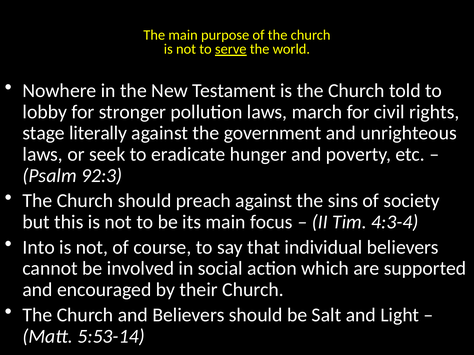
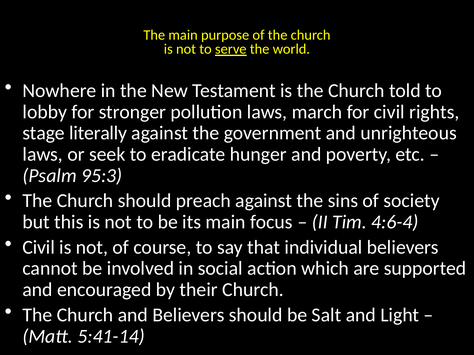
92:3: 92:3 -> 95:3
4:3-4: 4:3-4 -> 4:6-4
Into at (39, 248): Into -> Civil
5:53-14: 5:53-14 -> 5:41-14
